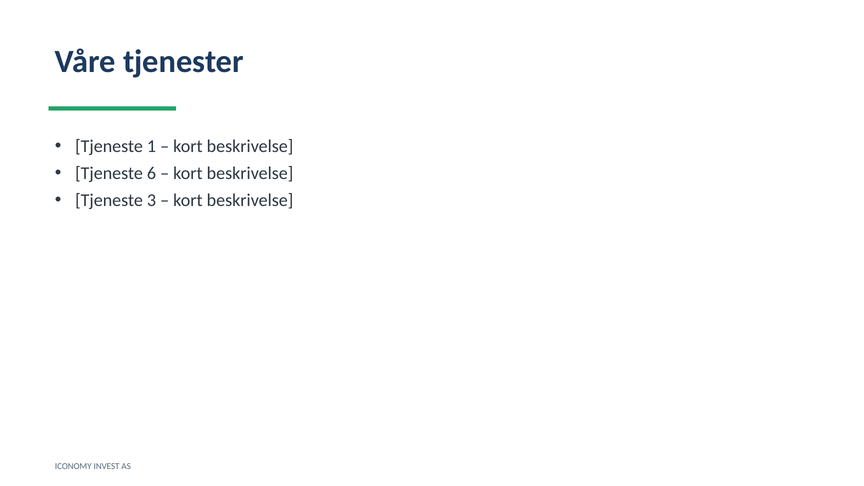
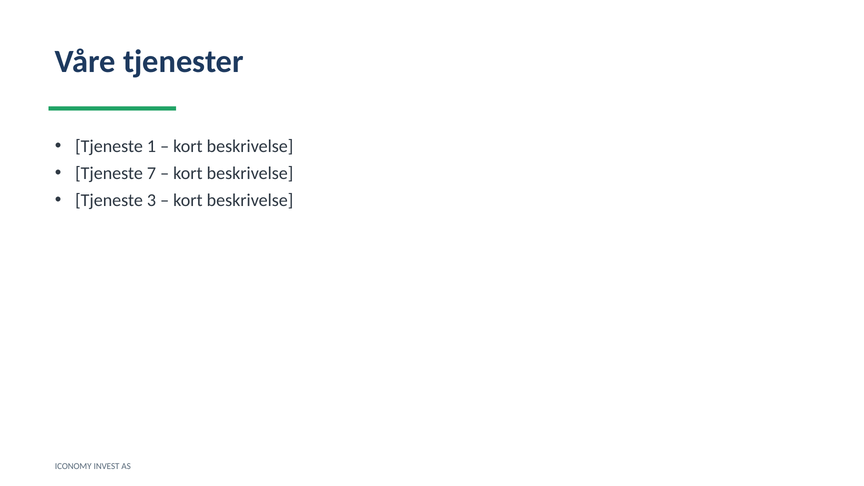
6: 6 -> 7
